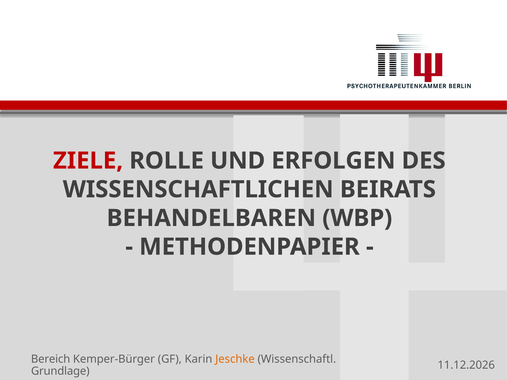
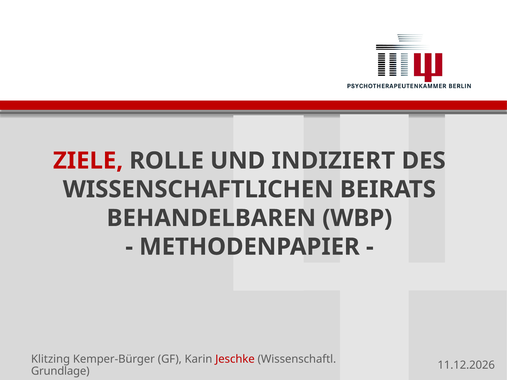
ERFOLGEN: ERFOLGEN -> INDIZIERT
Bereich: Bereich -> Klitzing
Jeschke colour: orange -> red
